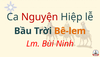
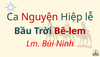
Bê-lem colour: orange -> red
